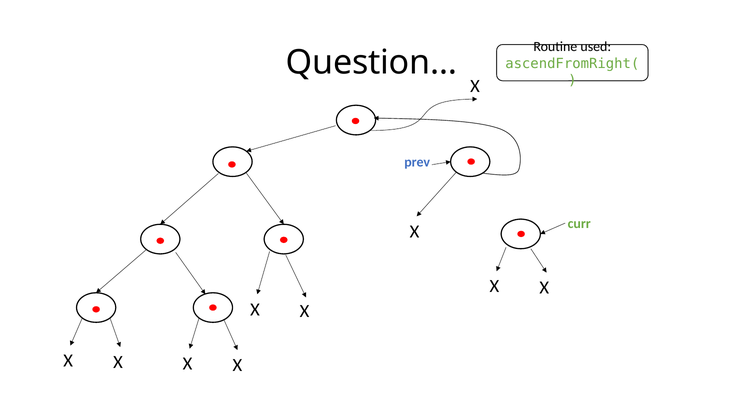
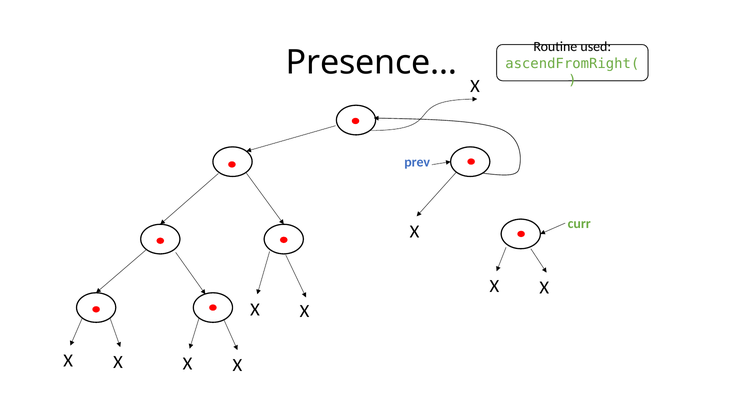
Question…: Question… -> Presence…
